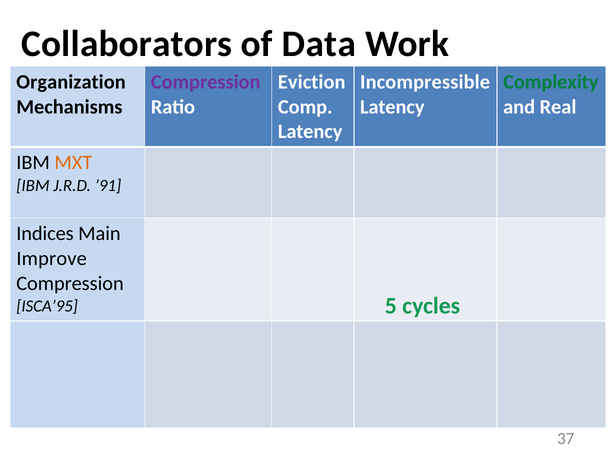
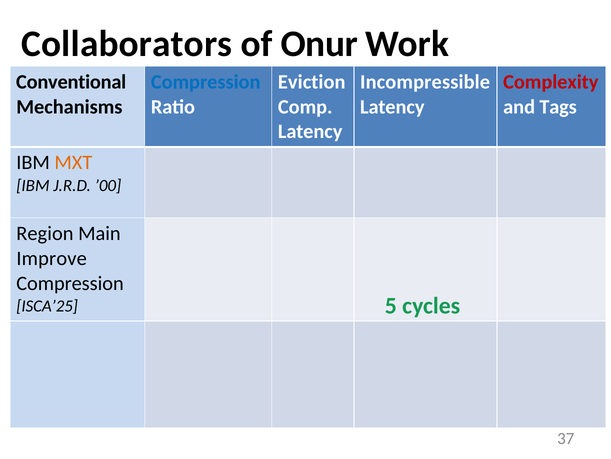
Data: Data -> Onur
Organization: Organization -> Conventional
Compression at (206, 82) colour: purple -> blue
Complexity colour: green -> red
Real: Real -> Tags
’91: ’91 -> ’00
Indices: Indices -> Region
ISCA’95: ISCA’95 -> ISCA’25
